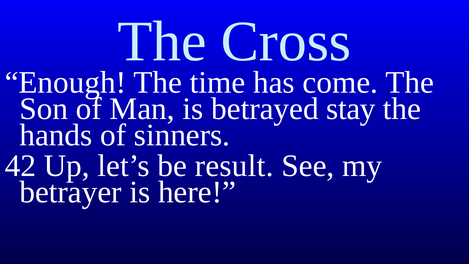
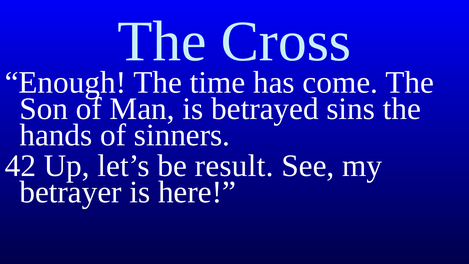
stay: stay -> sins
